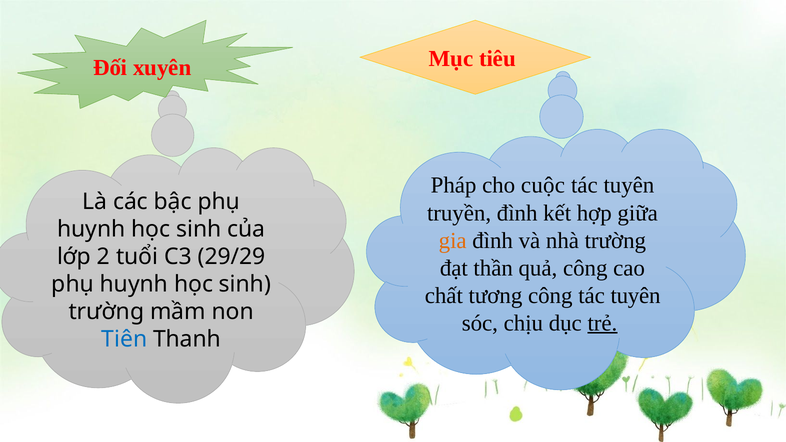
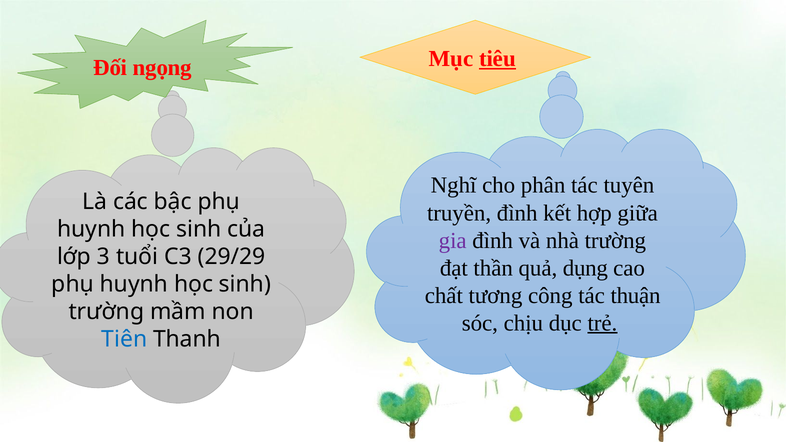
xuyên: xuyên -> ngọng
tiêu underline: none -> present
Pháp: Pháp -> Nghĩ
cuộc: cuộc -> phân
gia colour: orange -> purple
2: 2 -> 3
quả công: công -> dụng
công tác tuyên: tuyên -> thuận
